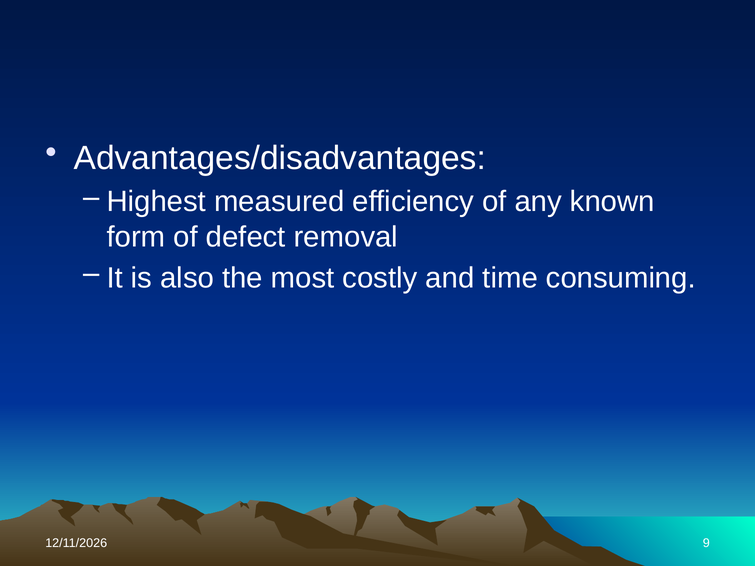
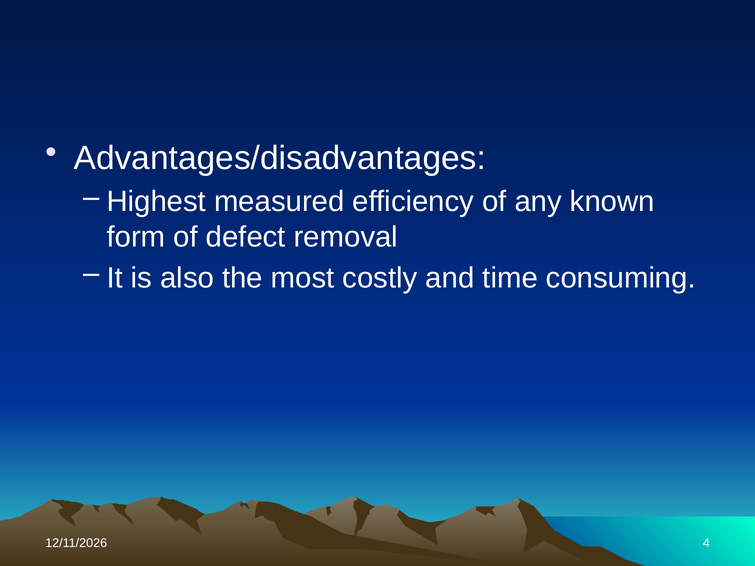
9: 9 -> 4
